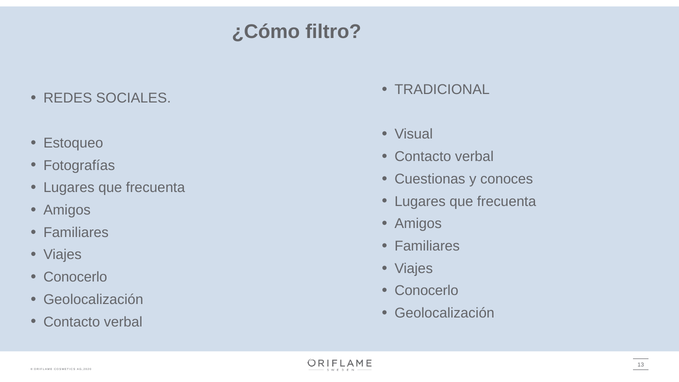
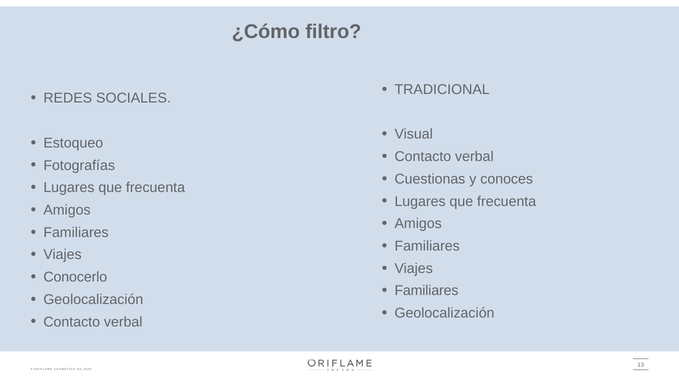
Conocerlo at (426, 291): Conocerlo -> Familiares
